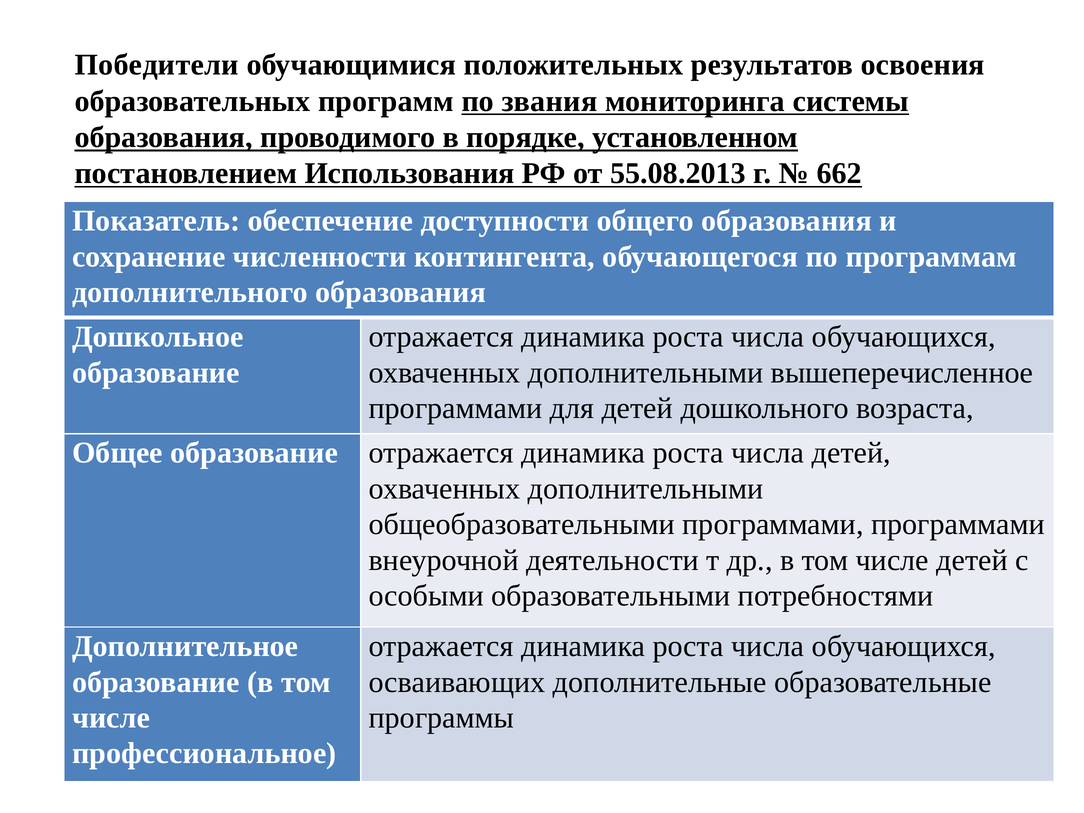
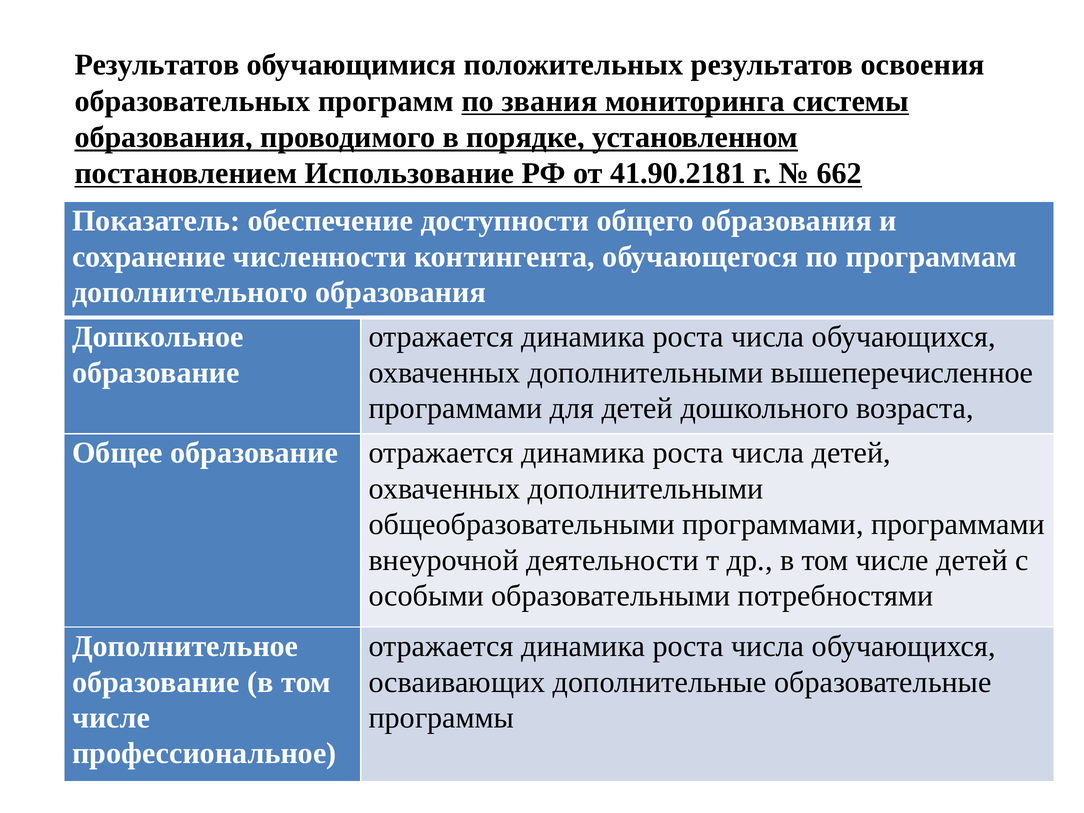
Победители at (157, 65): Победители -> Результатов
Использования: Использования -> Использование
55.08.2013: 55.08.2013 -> 41.90.2181
